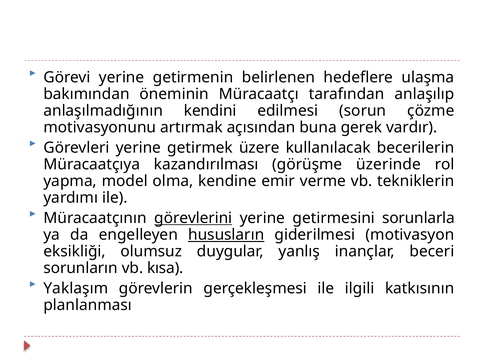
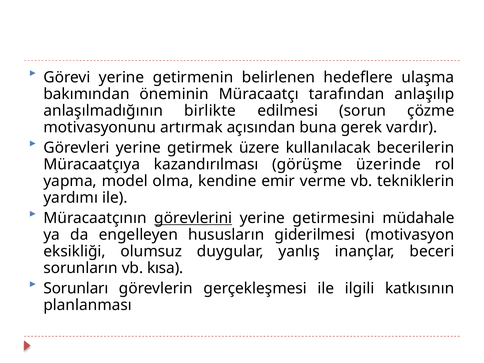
kendini: kendini -> birlikte
sorunlarla: sorunlarla -> müdahale
hususların underline: present -> none
Yaklaşım: Yaklaşım -> Sorunları
